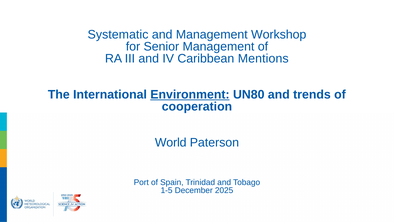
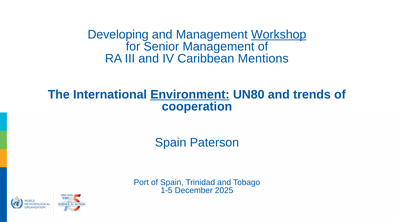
Systematic: Systematic -> Developing
Workshop underline: none -> present
World at (171, 142): World -> Spain
